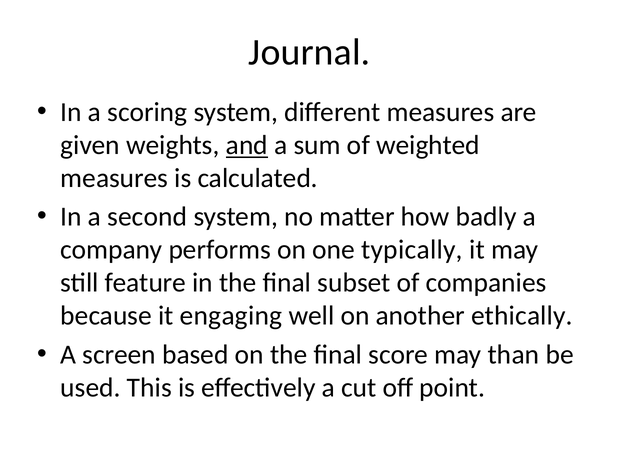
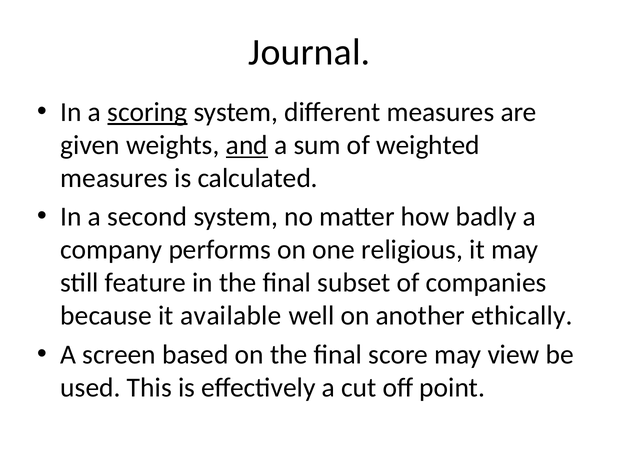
scoring underline: none -> present
typically: typically -> religious
engaging: engaging -> available
than: than -> view
